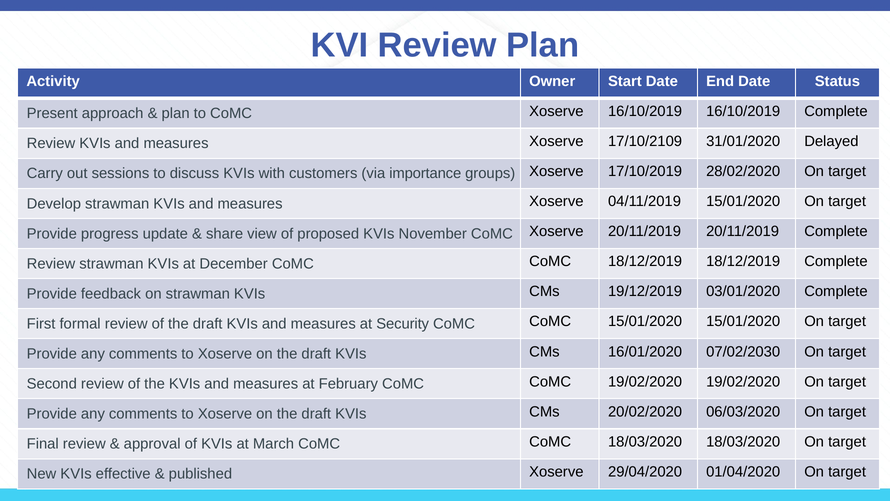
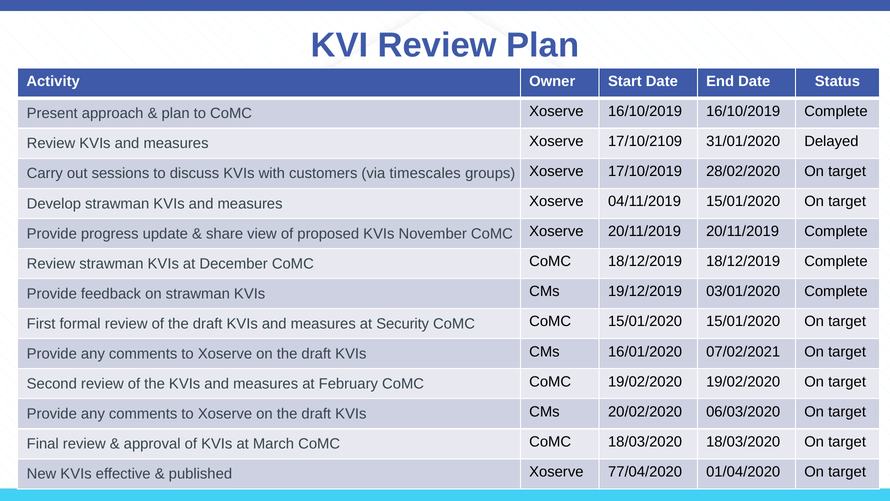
importance: importance -> timescales
07/02/2030: 07/02/2030 -> 07/02/2021
29/04/2020: 29/04/2020 -> 77/04/2020
